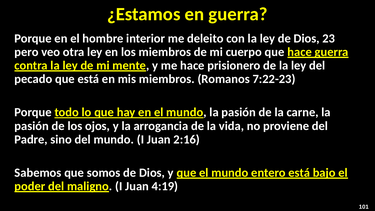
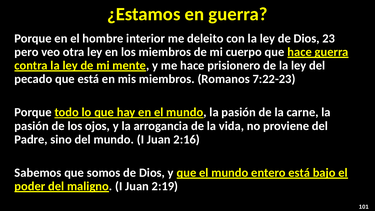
4:19: 4:19 -> 2:19
